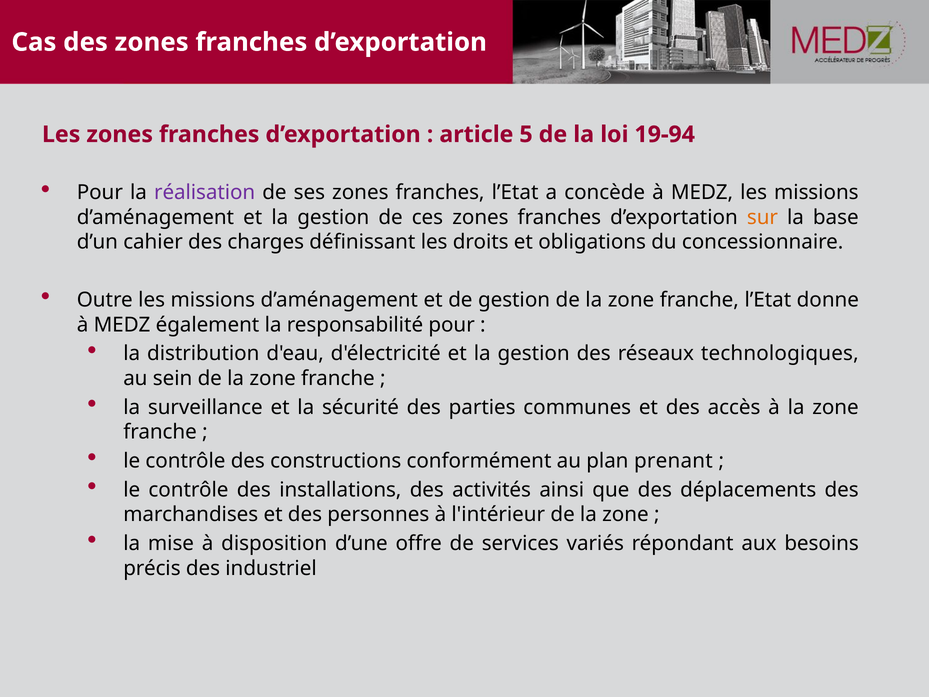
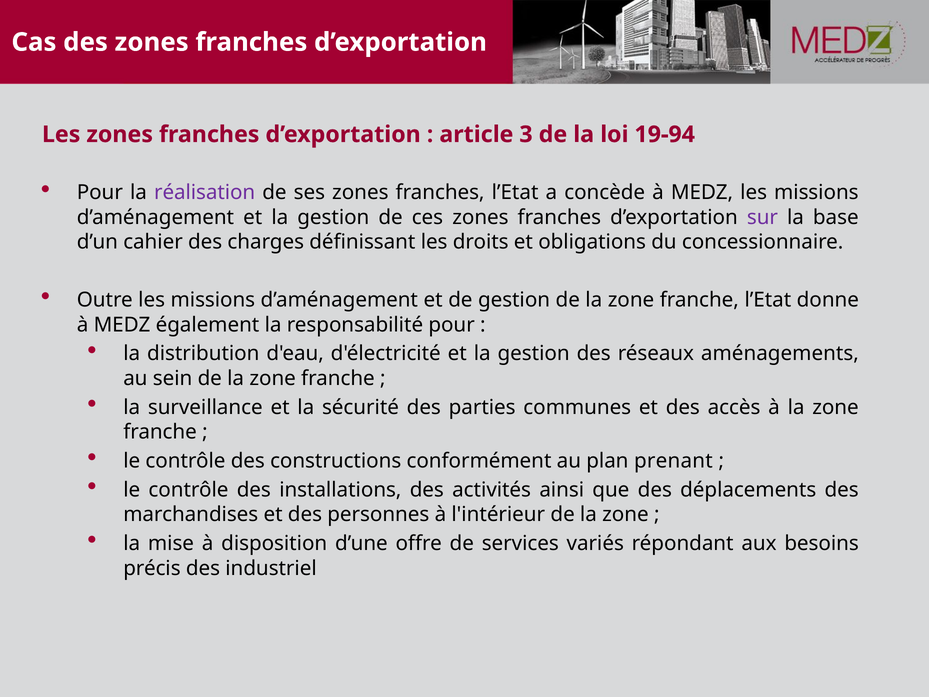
5: 5 -> 3
sur colour: orange -> purple
technologiques: technologiques -> aménagements
